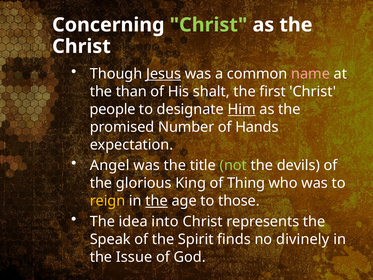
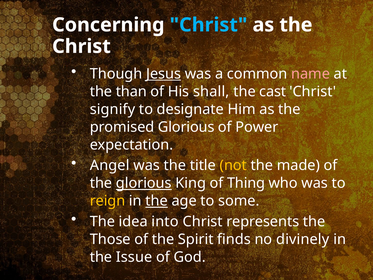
Christ at (208, 25) colour: light green -> light blue
shalt: shalt -> shall
first: first -> cast
people: people -> signify
Him underline: present -> none
promised Number: Number -> Glorious
Hands: Hands -> Power
not colour: light green -> yellow
devils: devils -> made
glorious at (144, 183) underline: none -> present
those: those -> some
Speak: Speak -> Those
